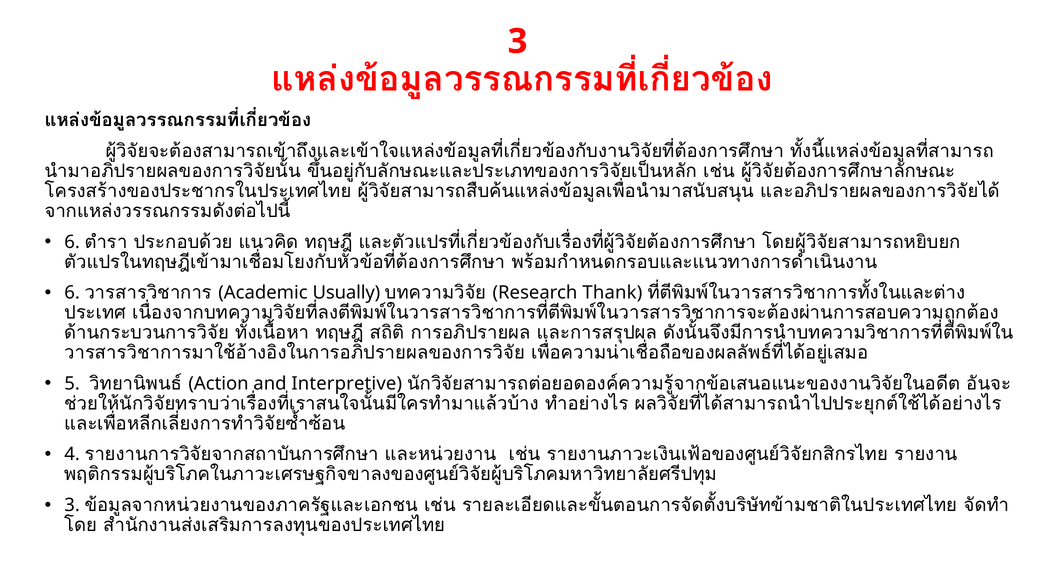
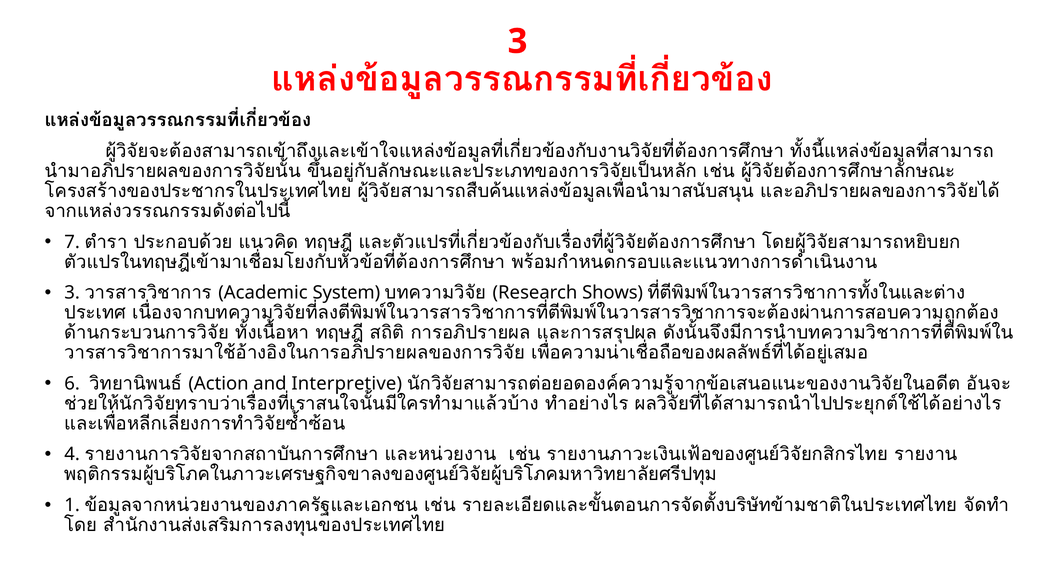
6 at (72, 242): 6 -> 7
6 at (72, 293): 6 -> 3
Usually: Usually -> System
Thank: Thank -> Shows
5: 5 -> 6
3 at (72, 505): 3 -> 1
